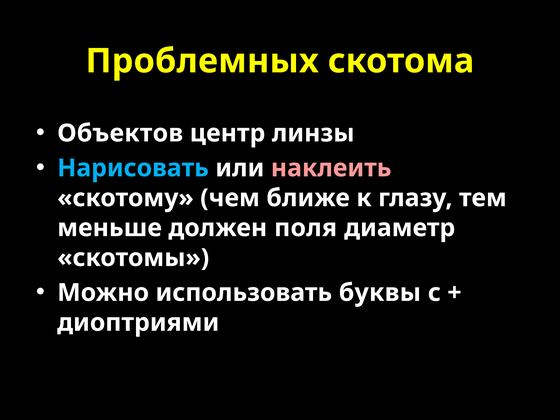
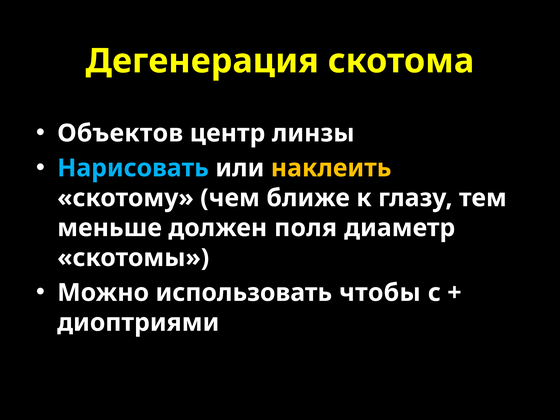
Проблемных: Проблемных -> Дегенерация
наклеить colour: pink -> yellow
буквы: буквы -> чтобы
